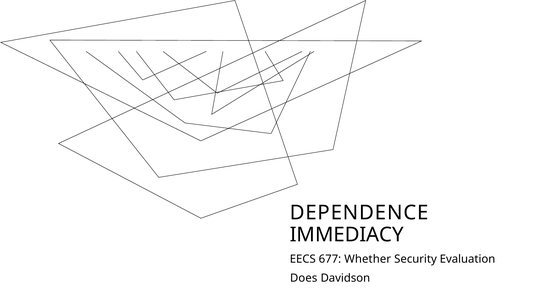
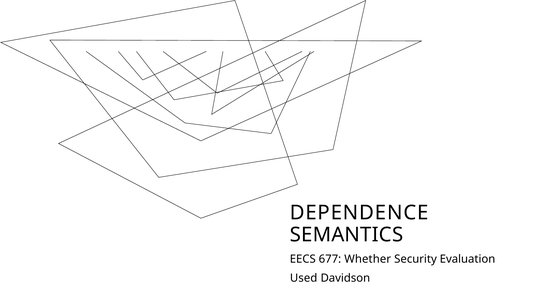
IMMEDIACY: IMMEDIACY -> SEMANTICS
Does: Does -> Used
